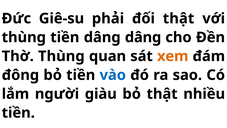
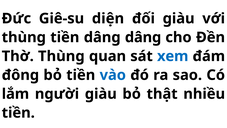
phải: phải -> diện
đối thật: thật -> giàu
xem colour: orange -> blue
